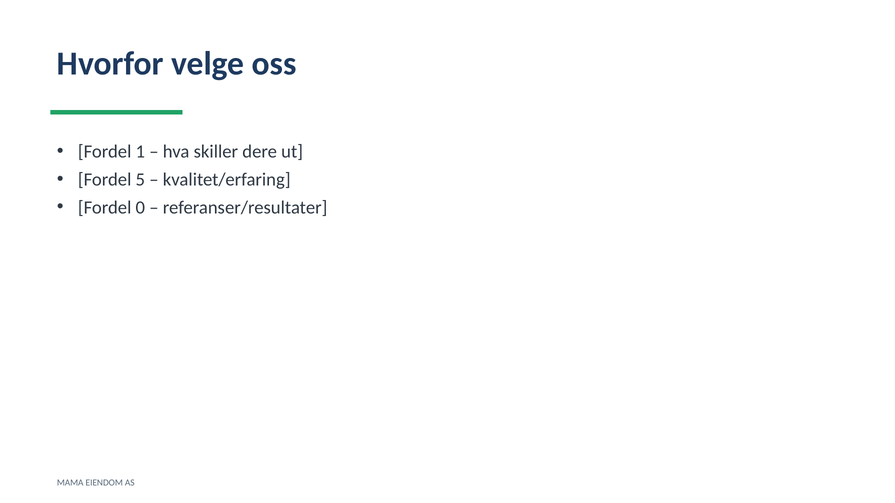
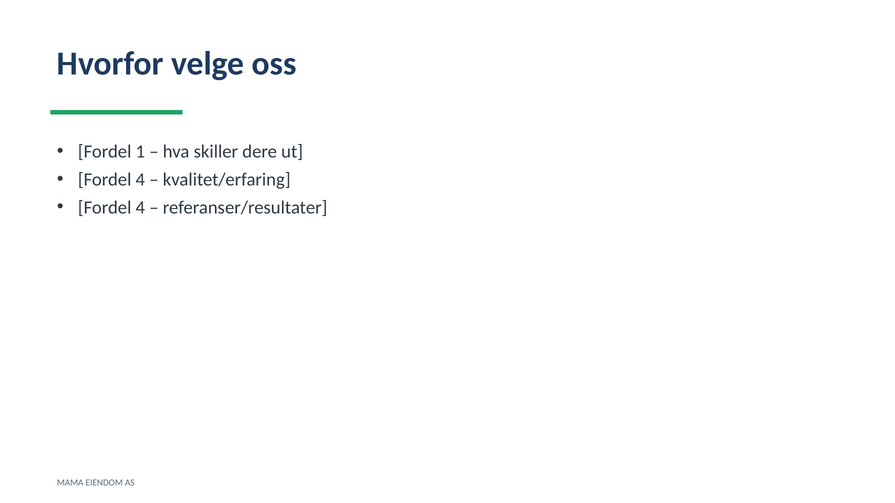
5 at (140, 180): 5 -> 4
0 at (140, 208): 0 -> 4
